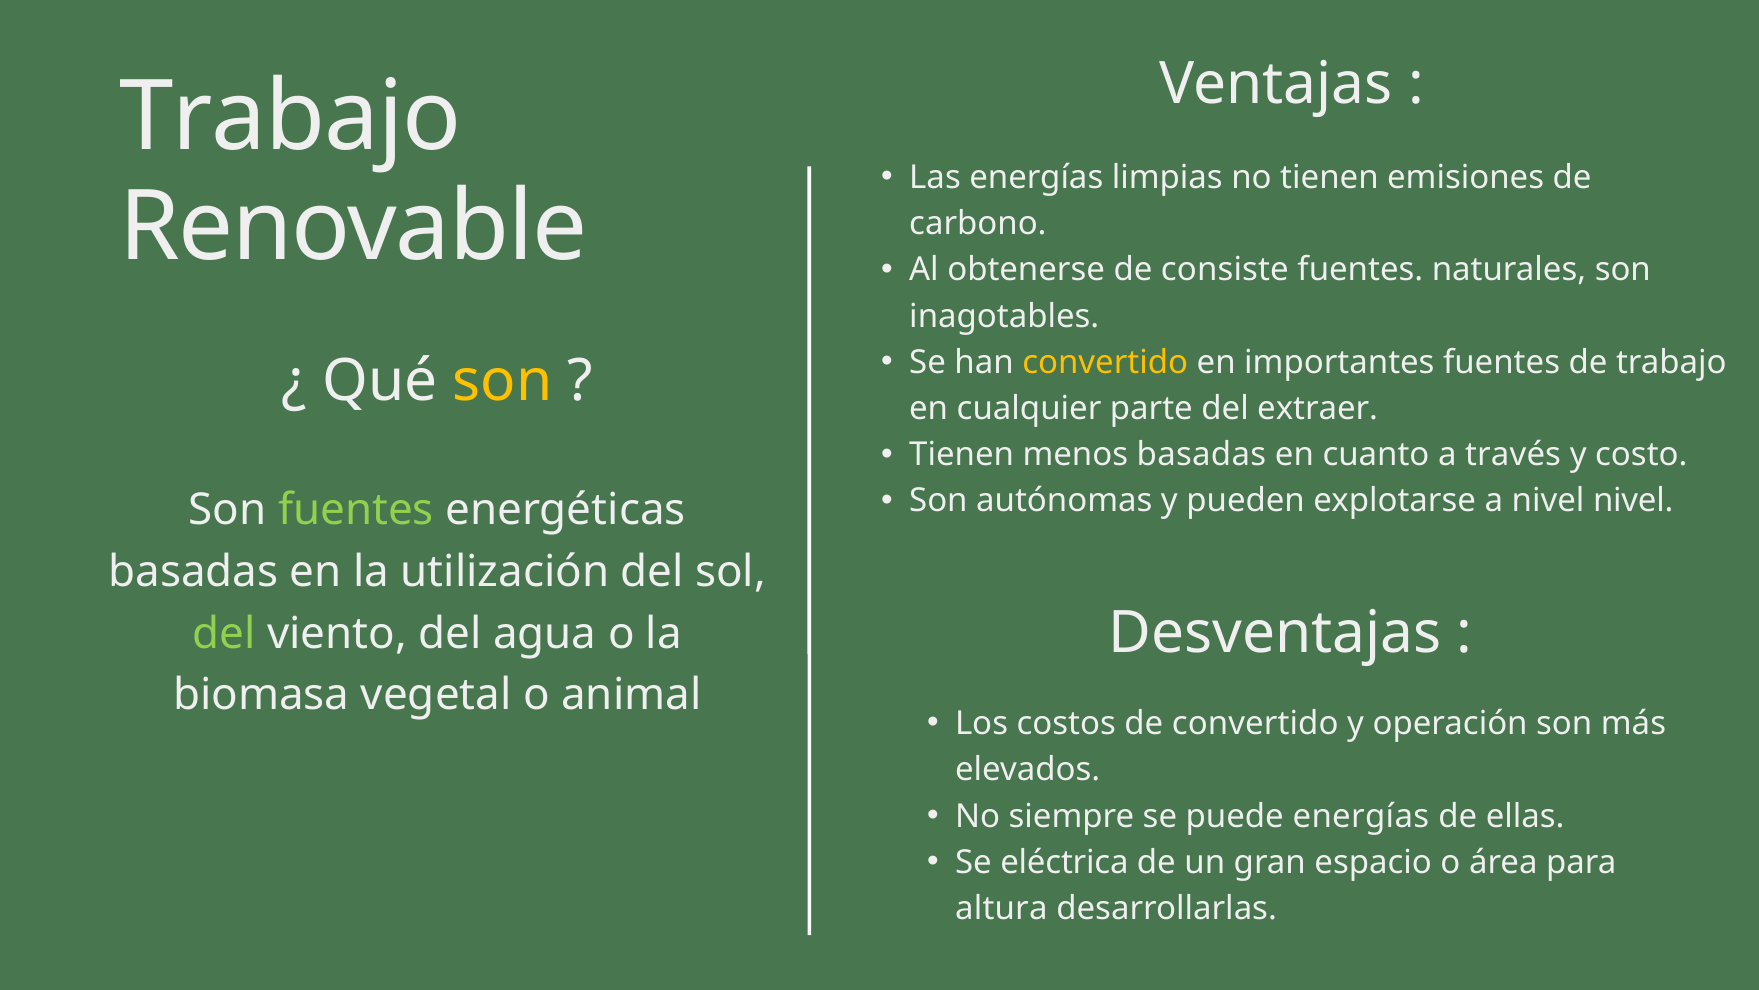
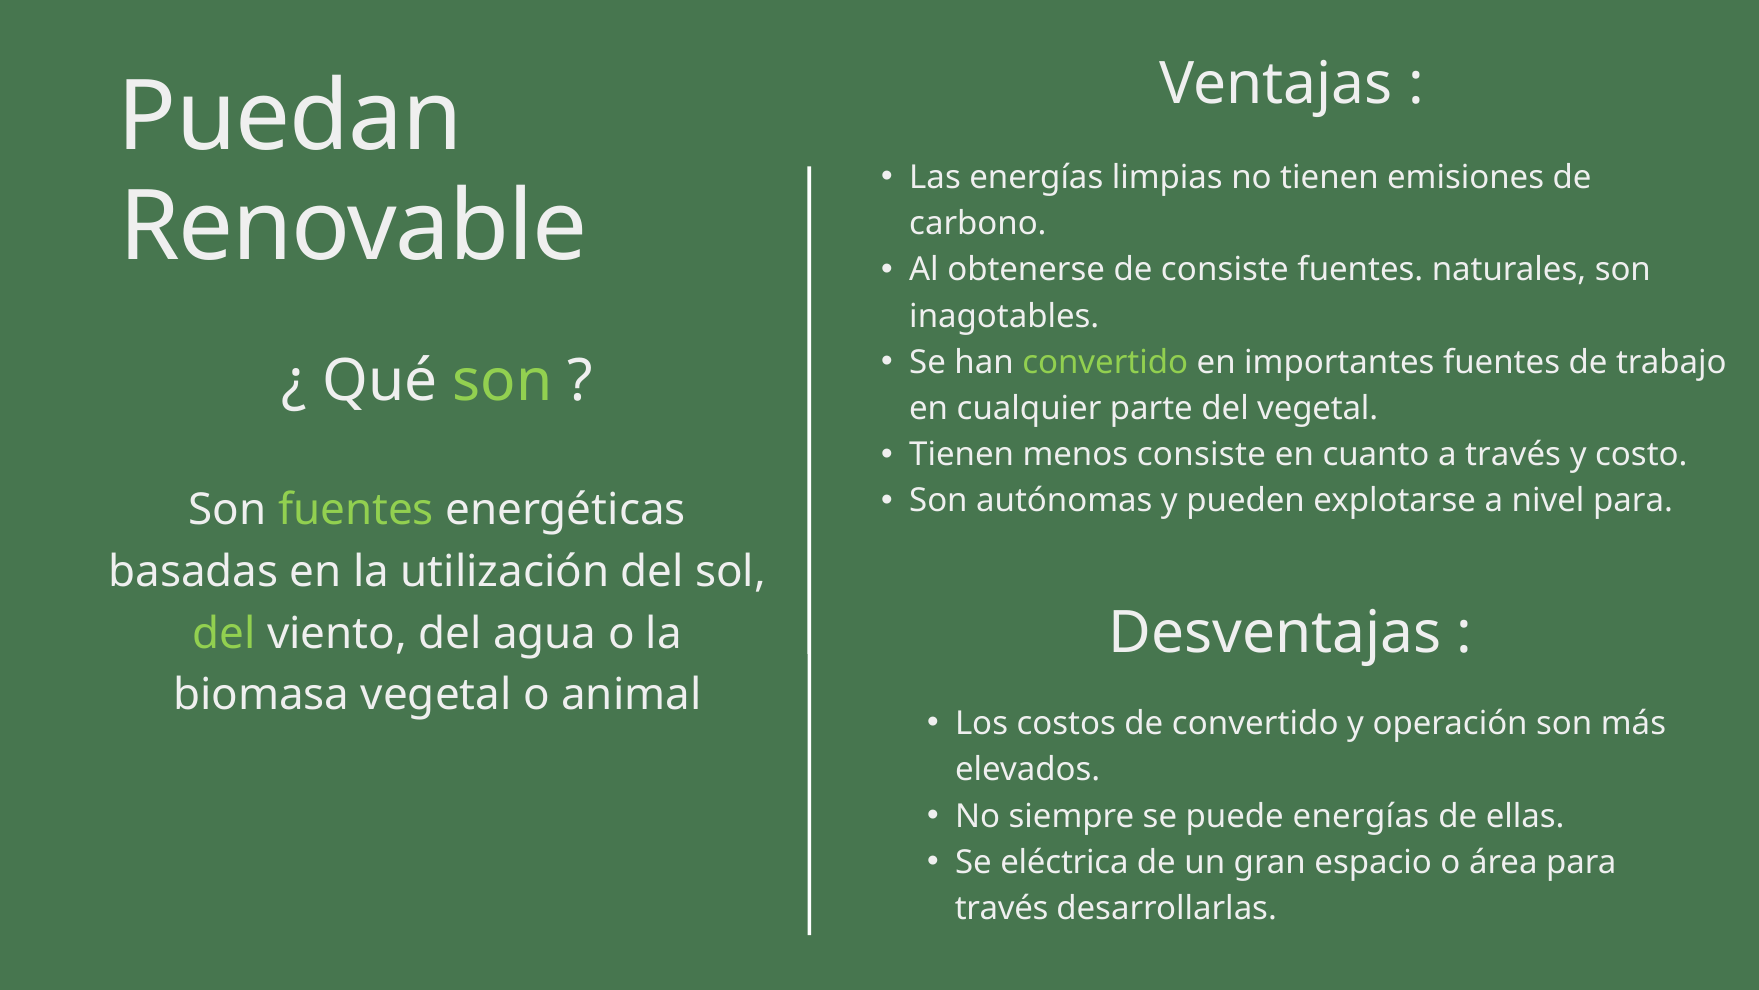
Trabajo at (290, 117): Trabajo -> Puedan
convertido at (1105, 362) colour: yellow -> light green
son at (502, 381) colour: yellow -> light green
del extraer: extraer -> vegetal
menos basadas: basadas -> consiste
nivel nivel: nivel -> para
altura at (1001, 908): altura -> través
